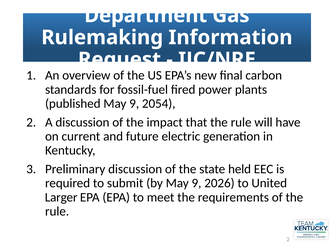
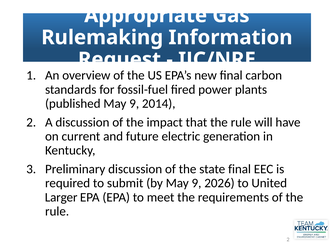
Department: Department -> Appropriate
2054: 2054 -> 2014
state held: held -> final
